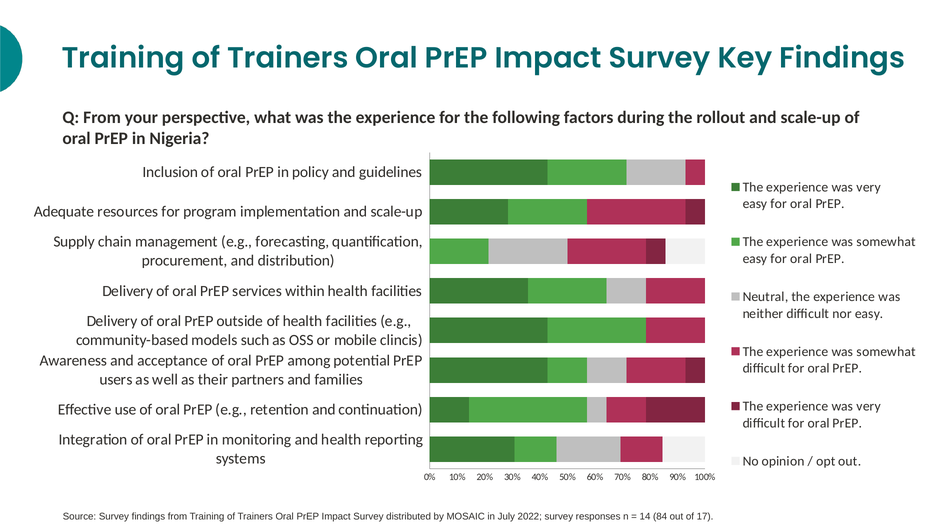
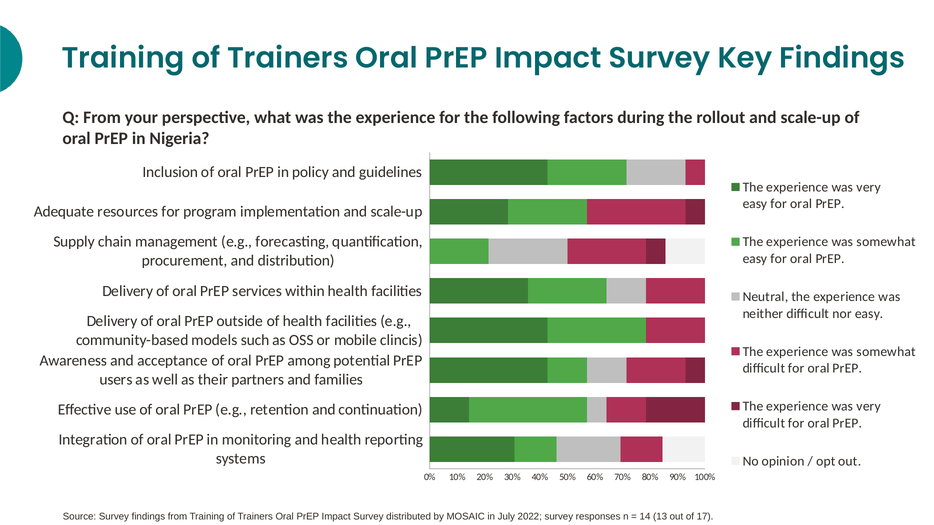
84: 84 -> 13
